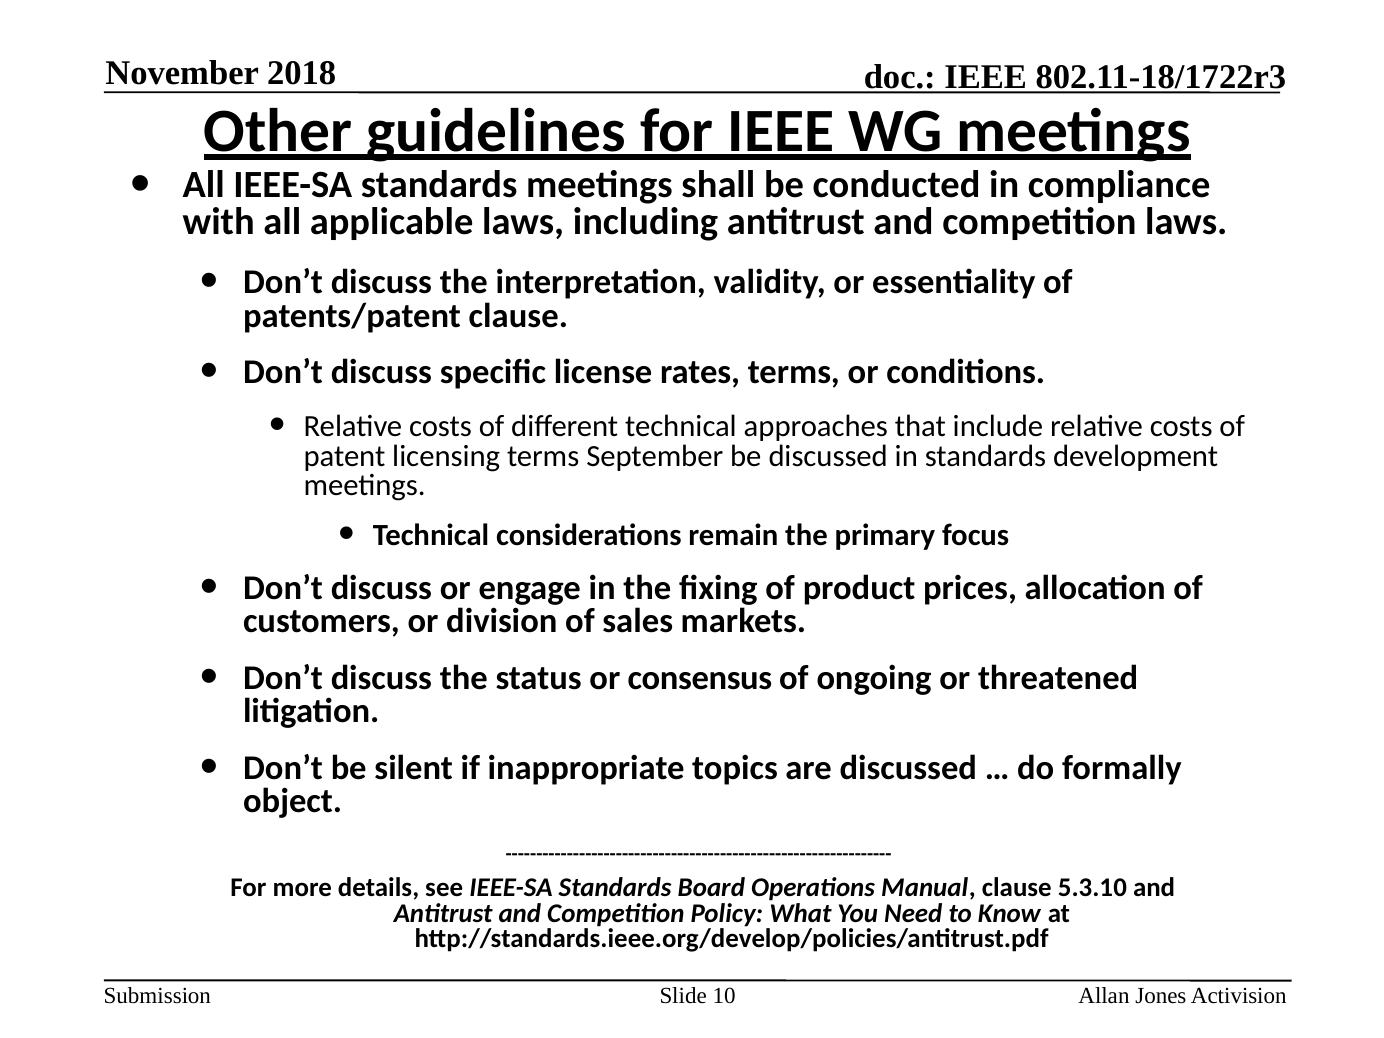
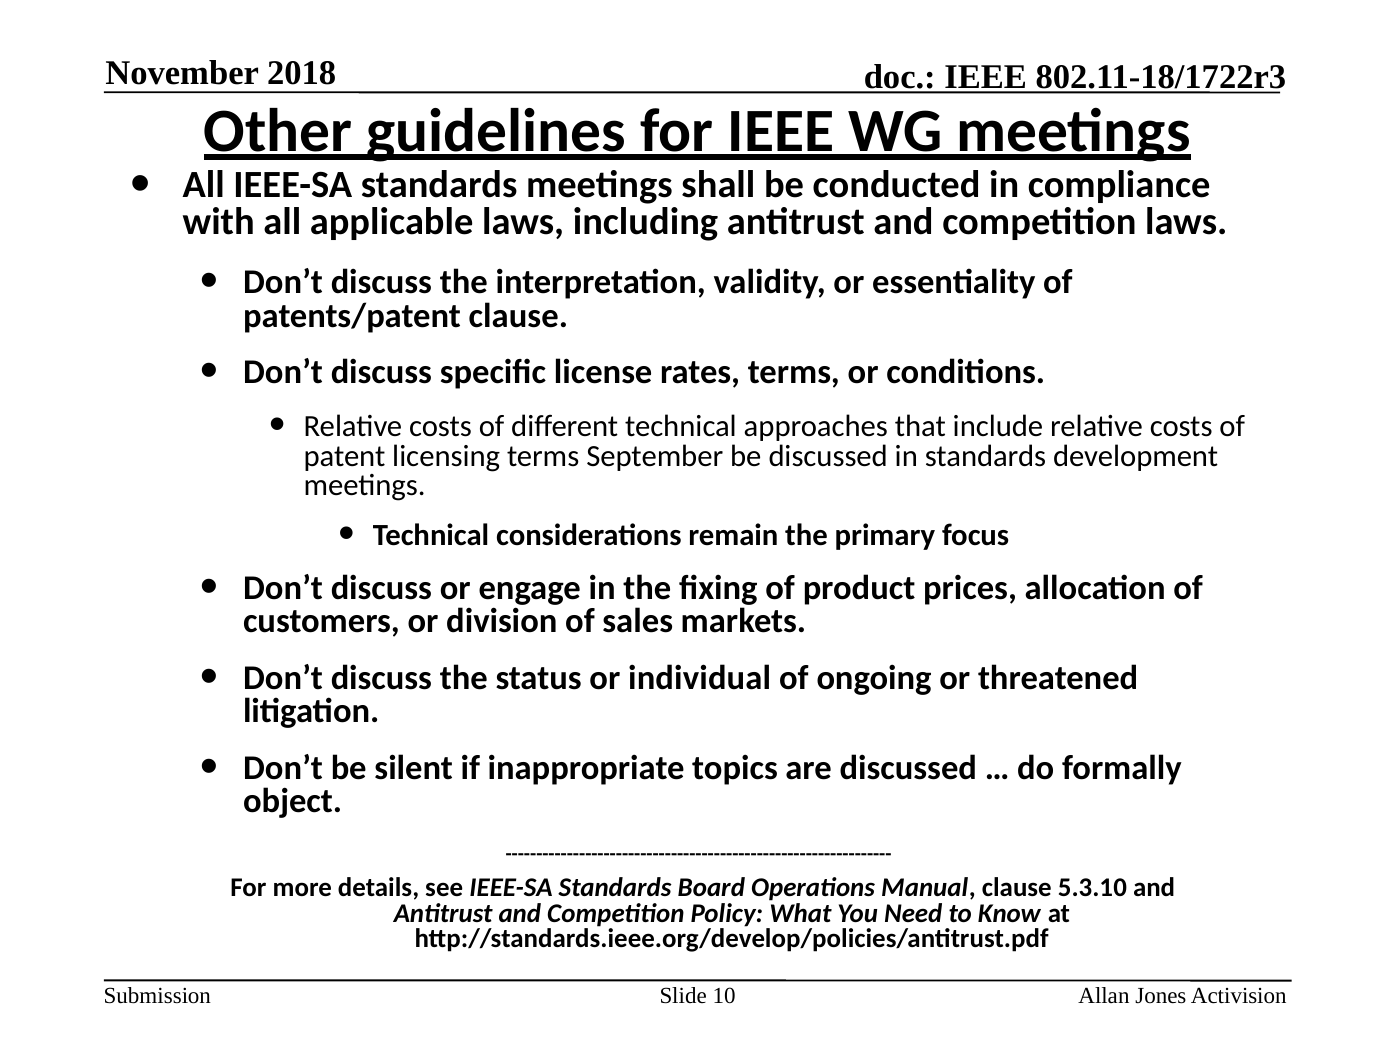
consensus: consensus -> individual
